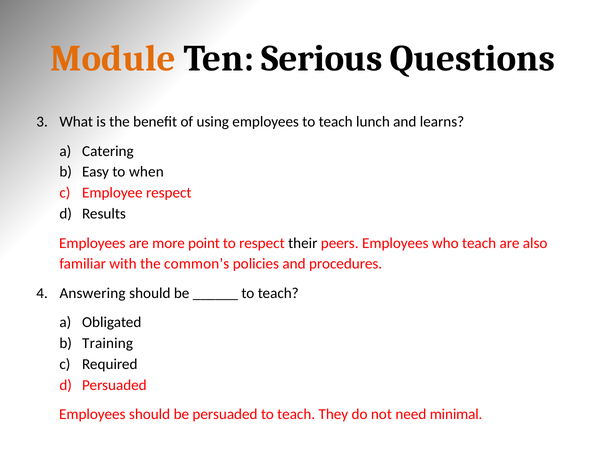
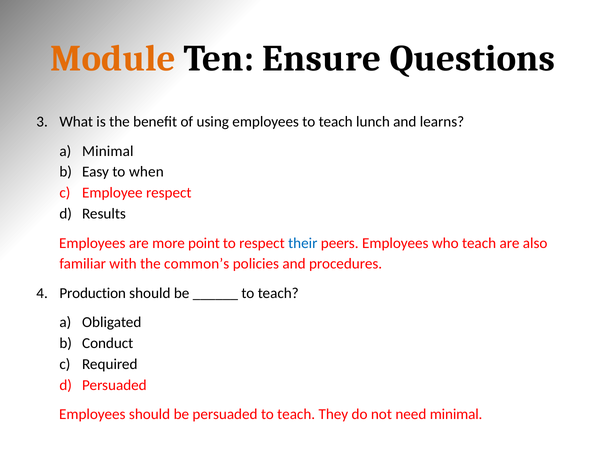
Serious: Serious -> Ensure
Catering at (108, 151): Catering -> Minimal
their colour: black -> blue
Answering: Answering -> Production
Training: Training -> Conduct
